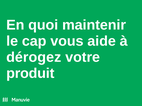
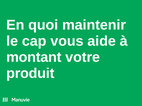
dérogez: dérogez -> montant
